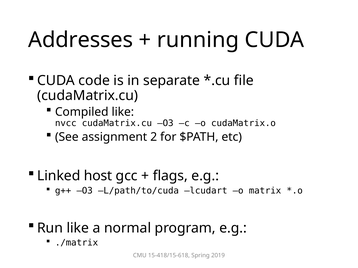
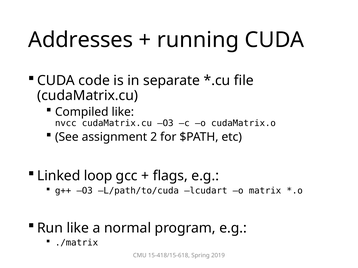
host: host -> loop
